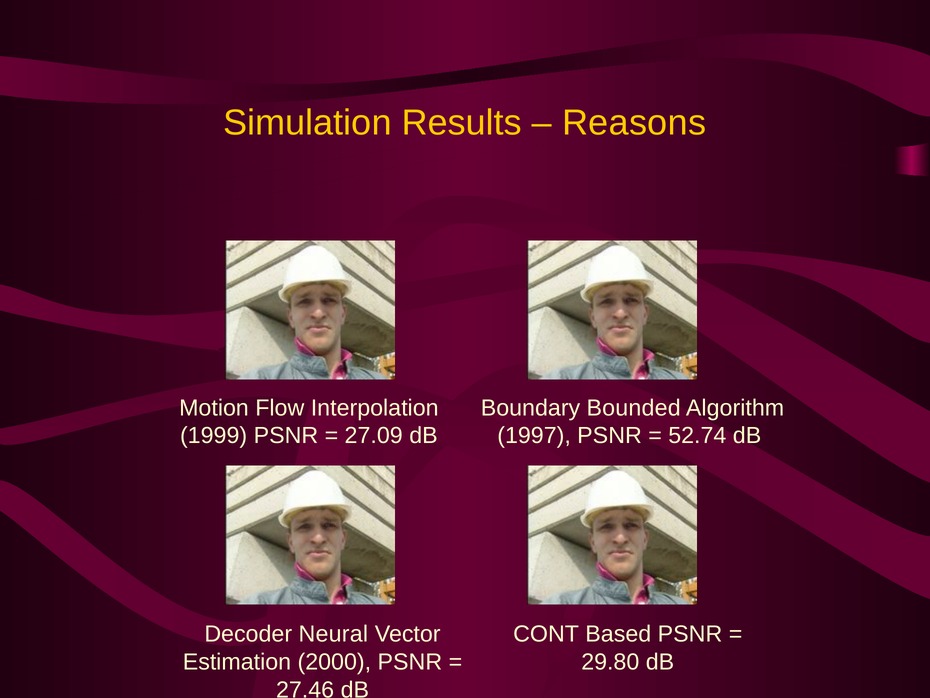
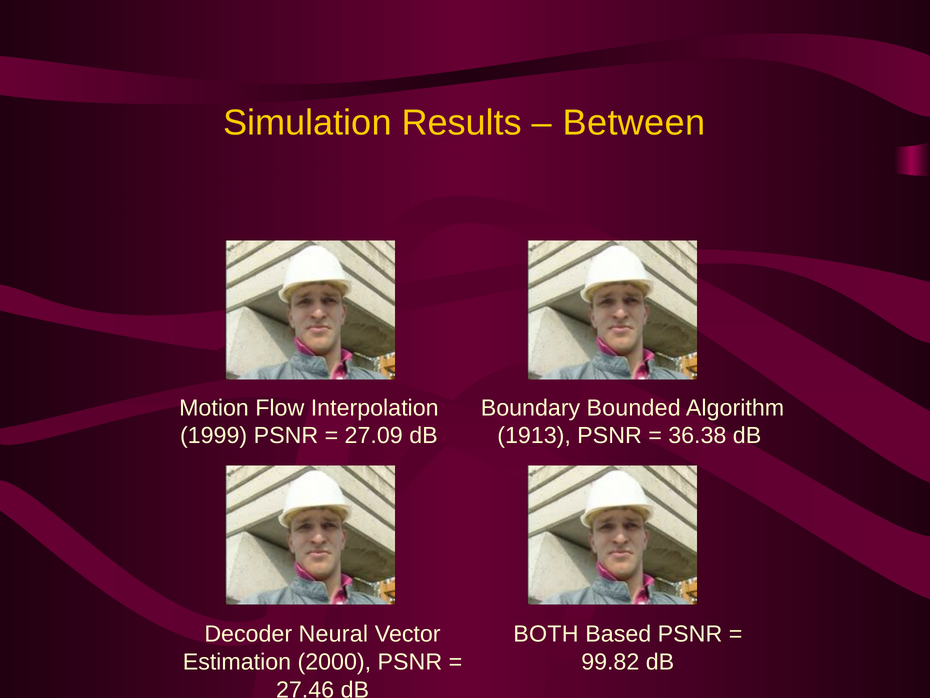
Reasons: Reasons -> Between
1997: 1997 -> 1913
52.74: 52.74 -> 36.38
CONT: CONT -> BOTH
29.80: 29.80 -> 99.82
